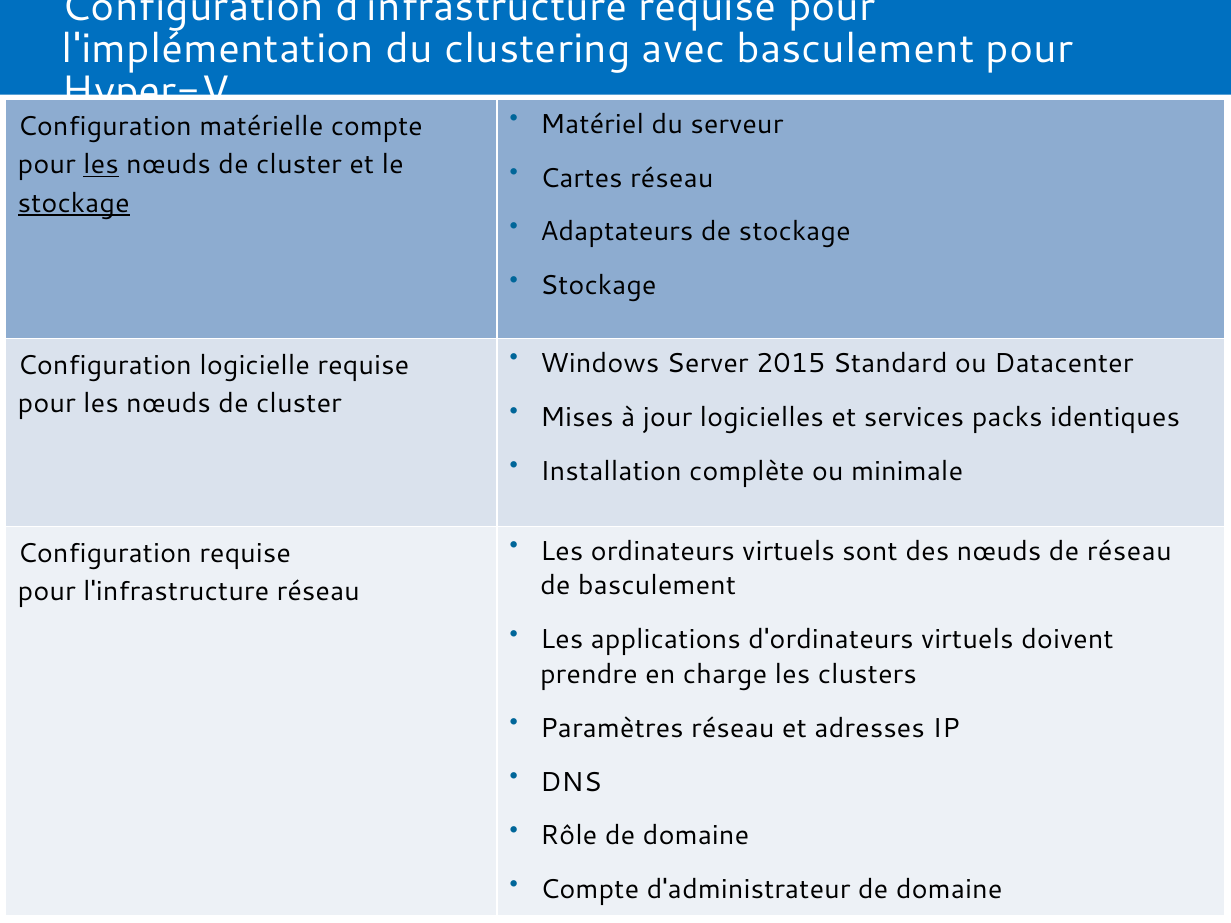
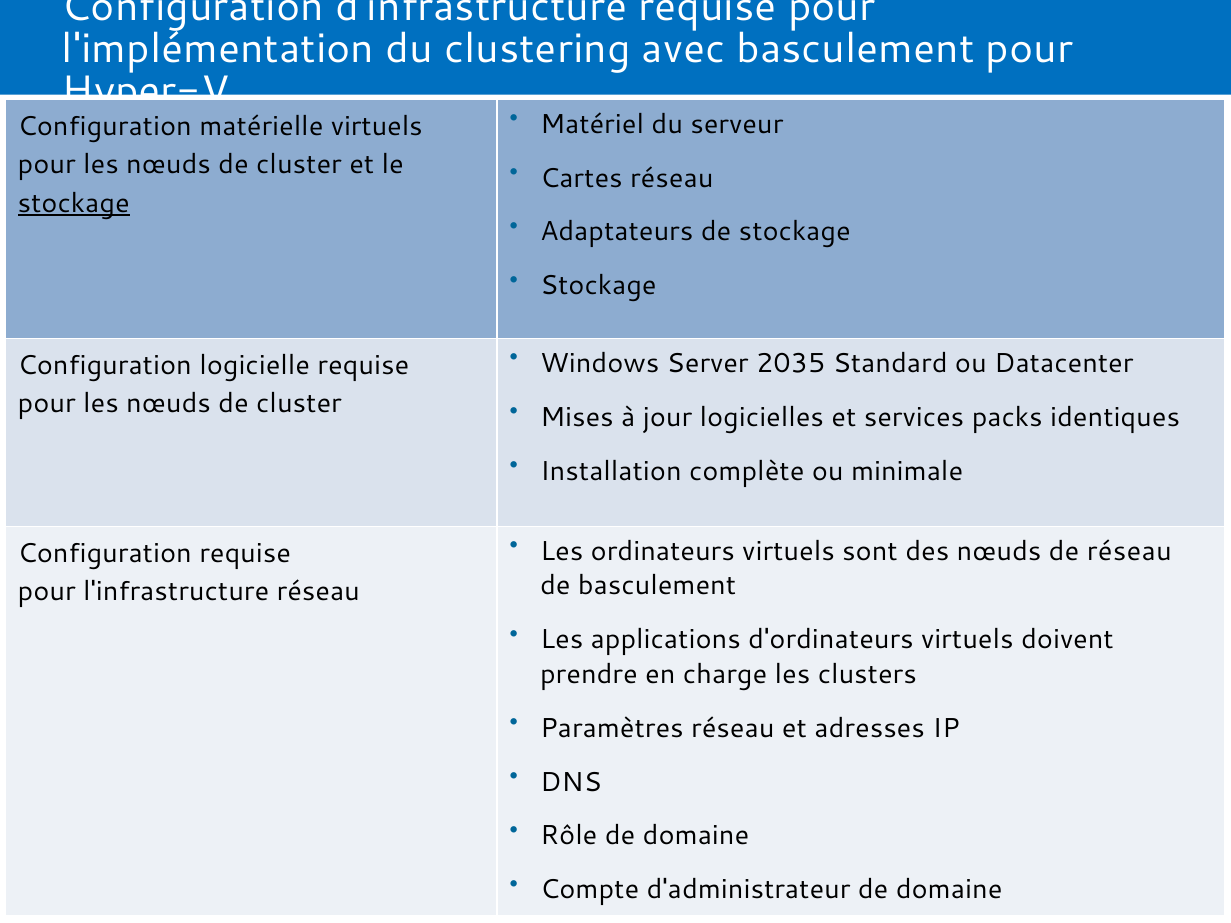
matérielle compte: compte -> virtuels
les at (101, 165) underline: present -> none
2015: 2015 -> 2035
